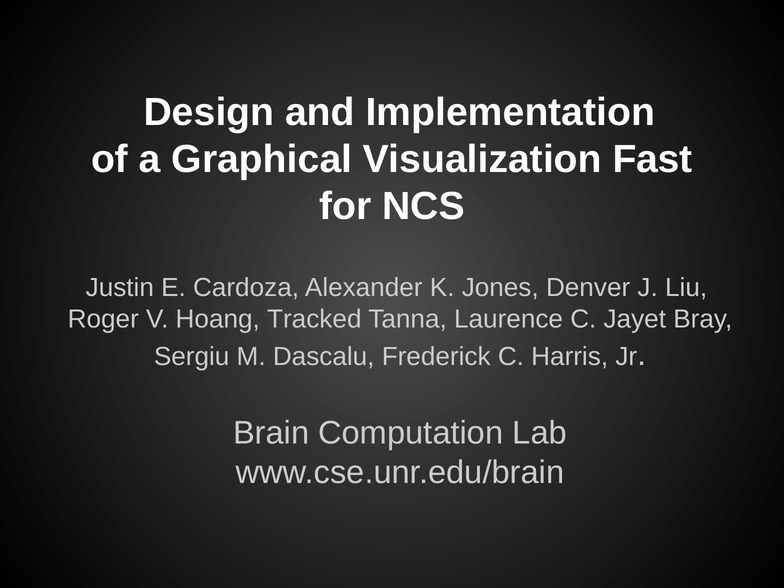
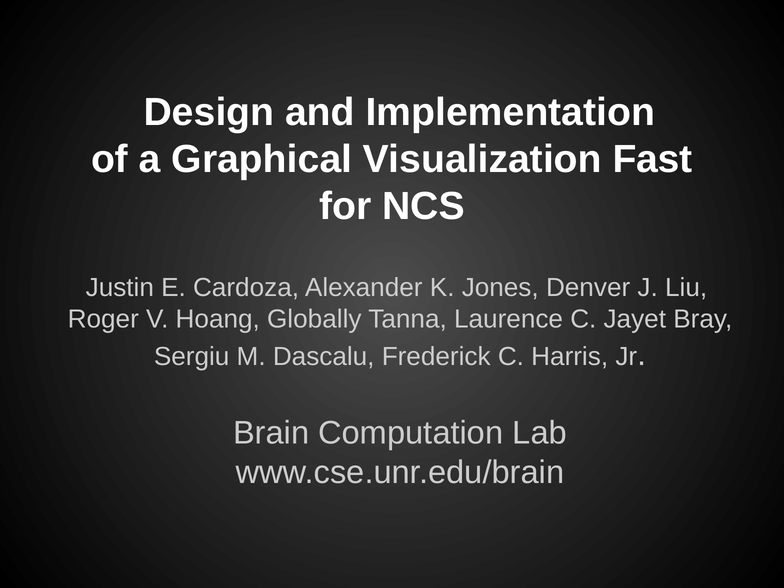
Tracked: Tracked -> Globally
